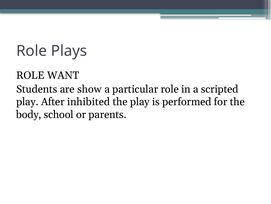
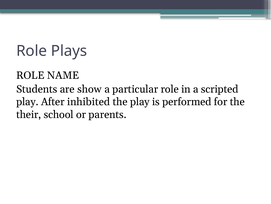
WANT: WANT -> NAME
body: body -> their
